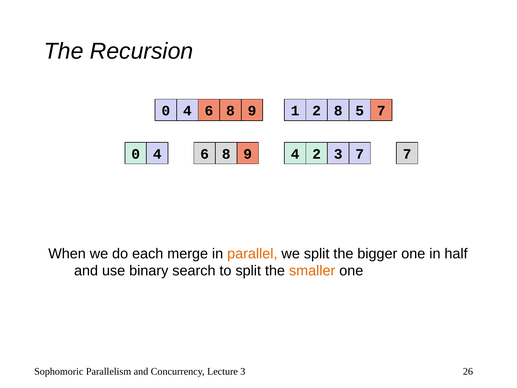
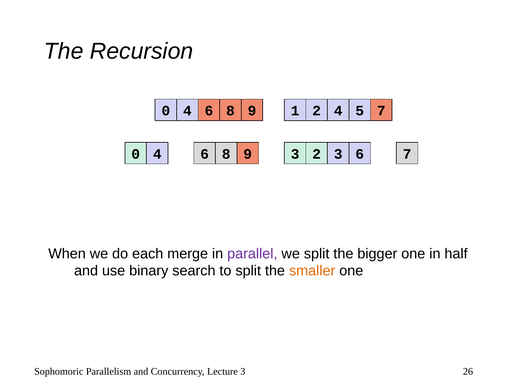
2 8: 8 -> 4
4 4: 4 -> 3
3 7: 7 -> 6
parallel colour: orange -> purple
